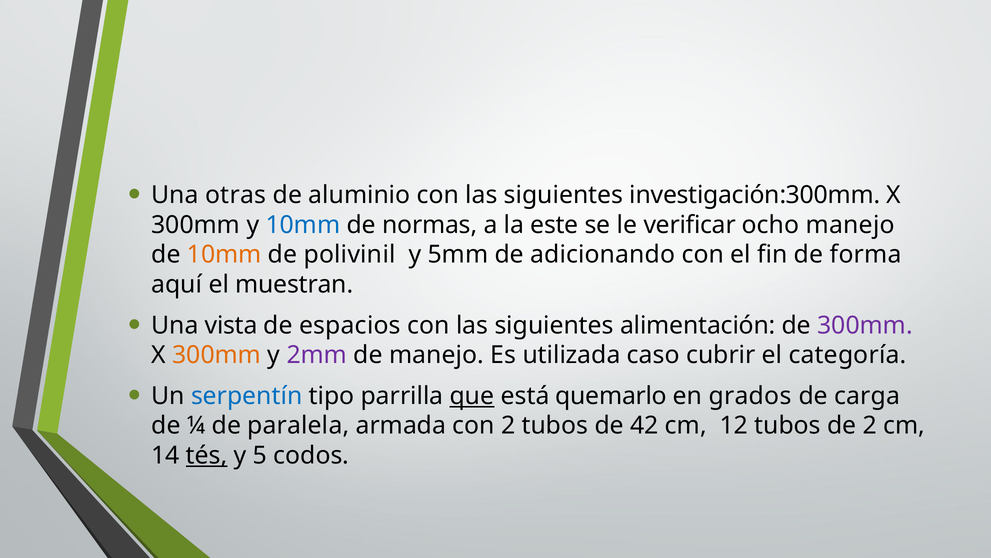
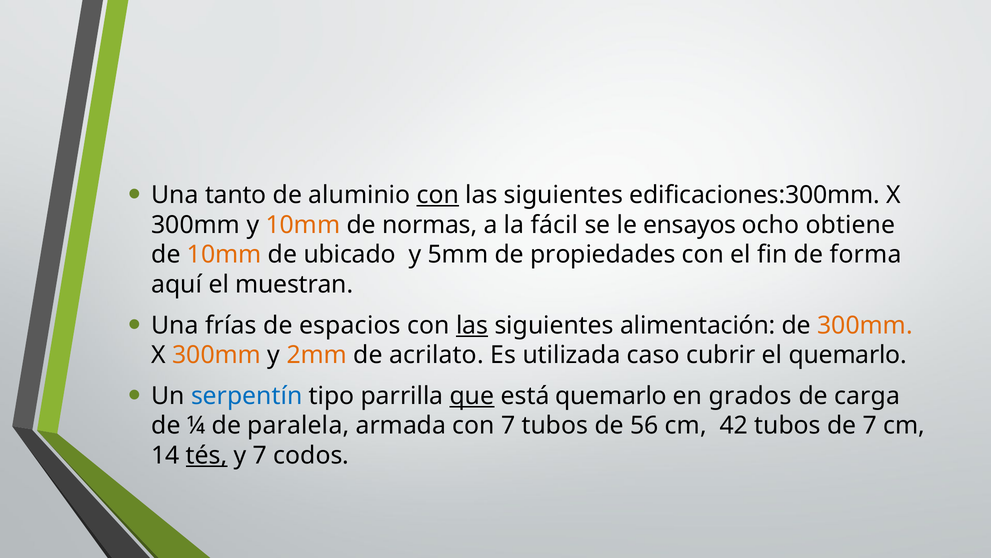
otras: otras -> tanto
con at (438, 195) underline: none -> present
investigación:300mm: investigación:300mm -> edificaciones:300mm
10mm at (303, 225) colour: blue -> orange
este: este -> fácil
verificar: verificar -> ensayos
ocho manejo: manejo -> obtiene
polivinil: polivinil -> ubicado
adicionando: adicionando -> propiedades
vista: vista -> frías
las at (472, 325) underline: none -> present
300mm at (865, 325) colour: purple -> orange
2mm colour: purple -> orange
de manejo: manejo -> acrilato
el categoría: categoría -> quemarlo
con 2: 2 -> 7
42: 42 -> 56
12: 12 -> 42
de 2: 2 -> 7
y 5: 5 -> 7
